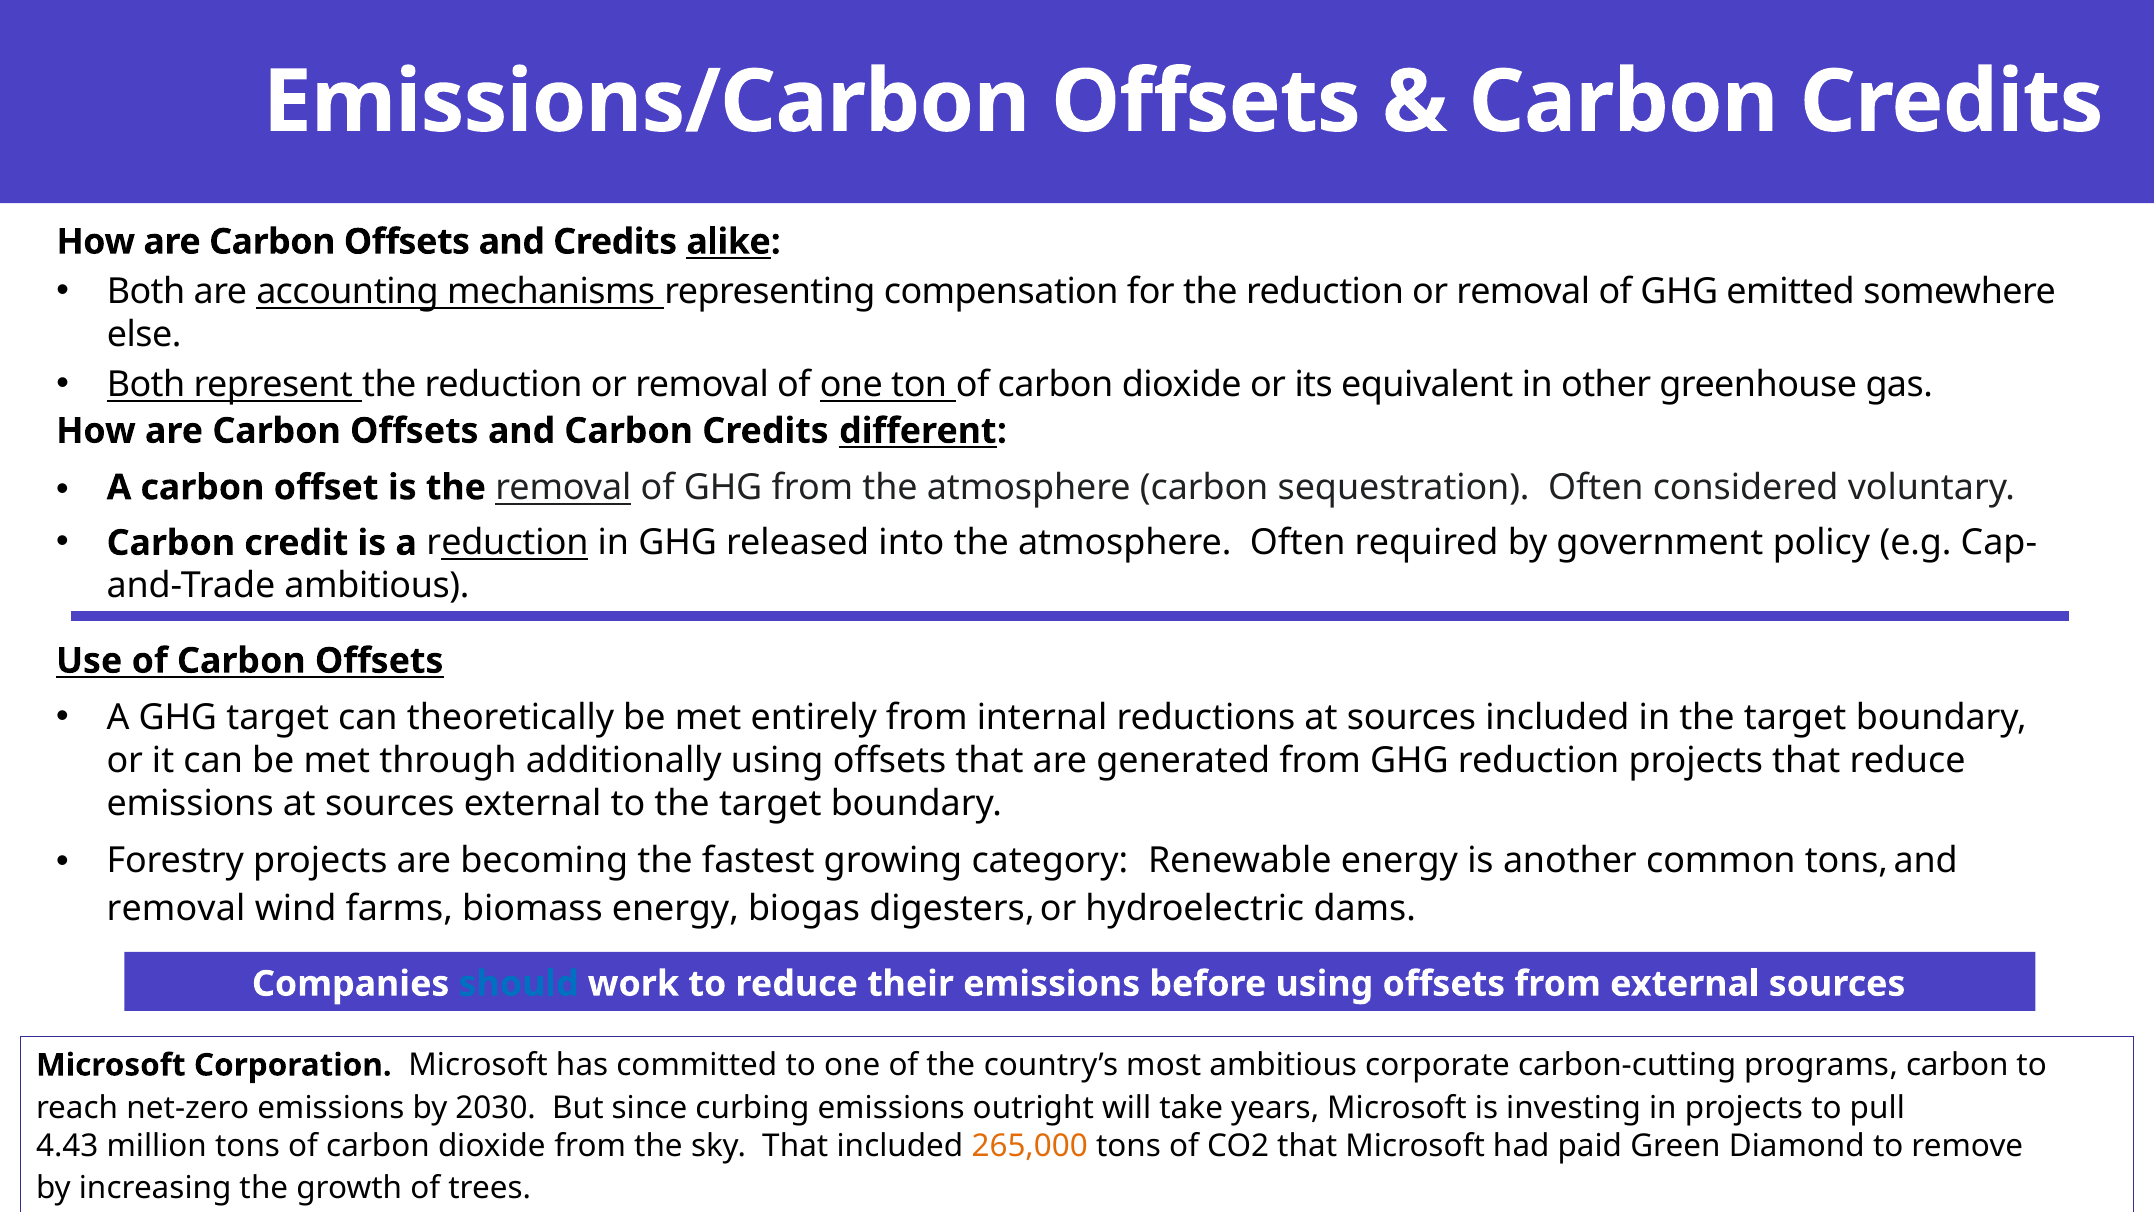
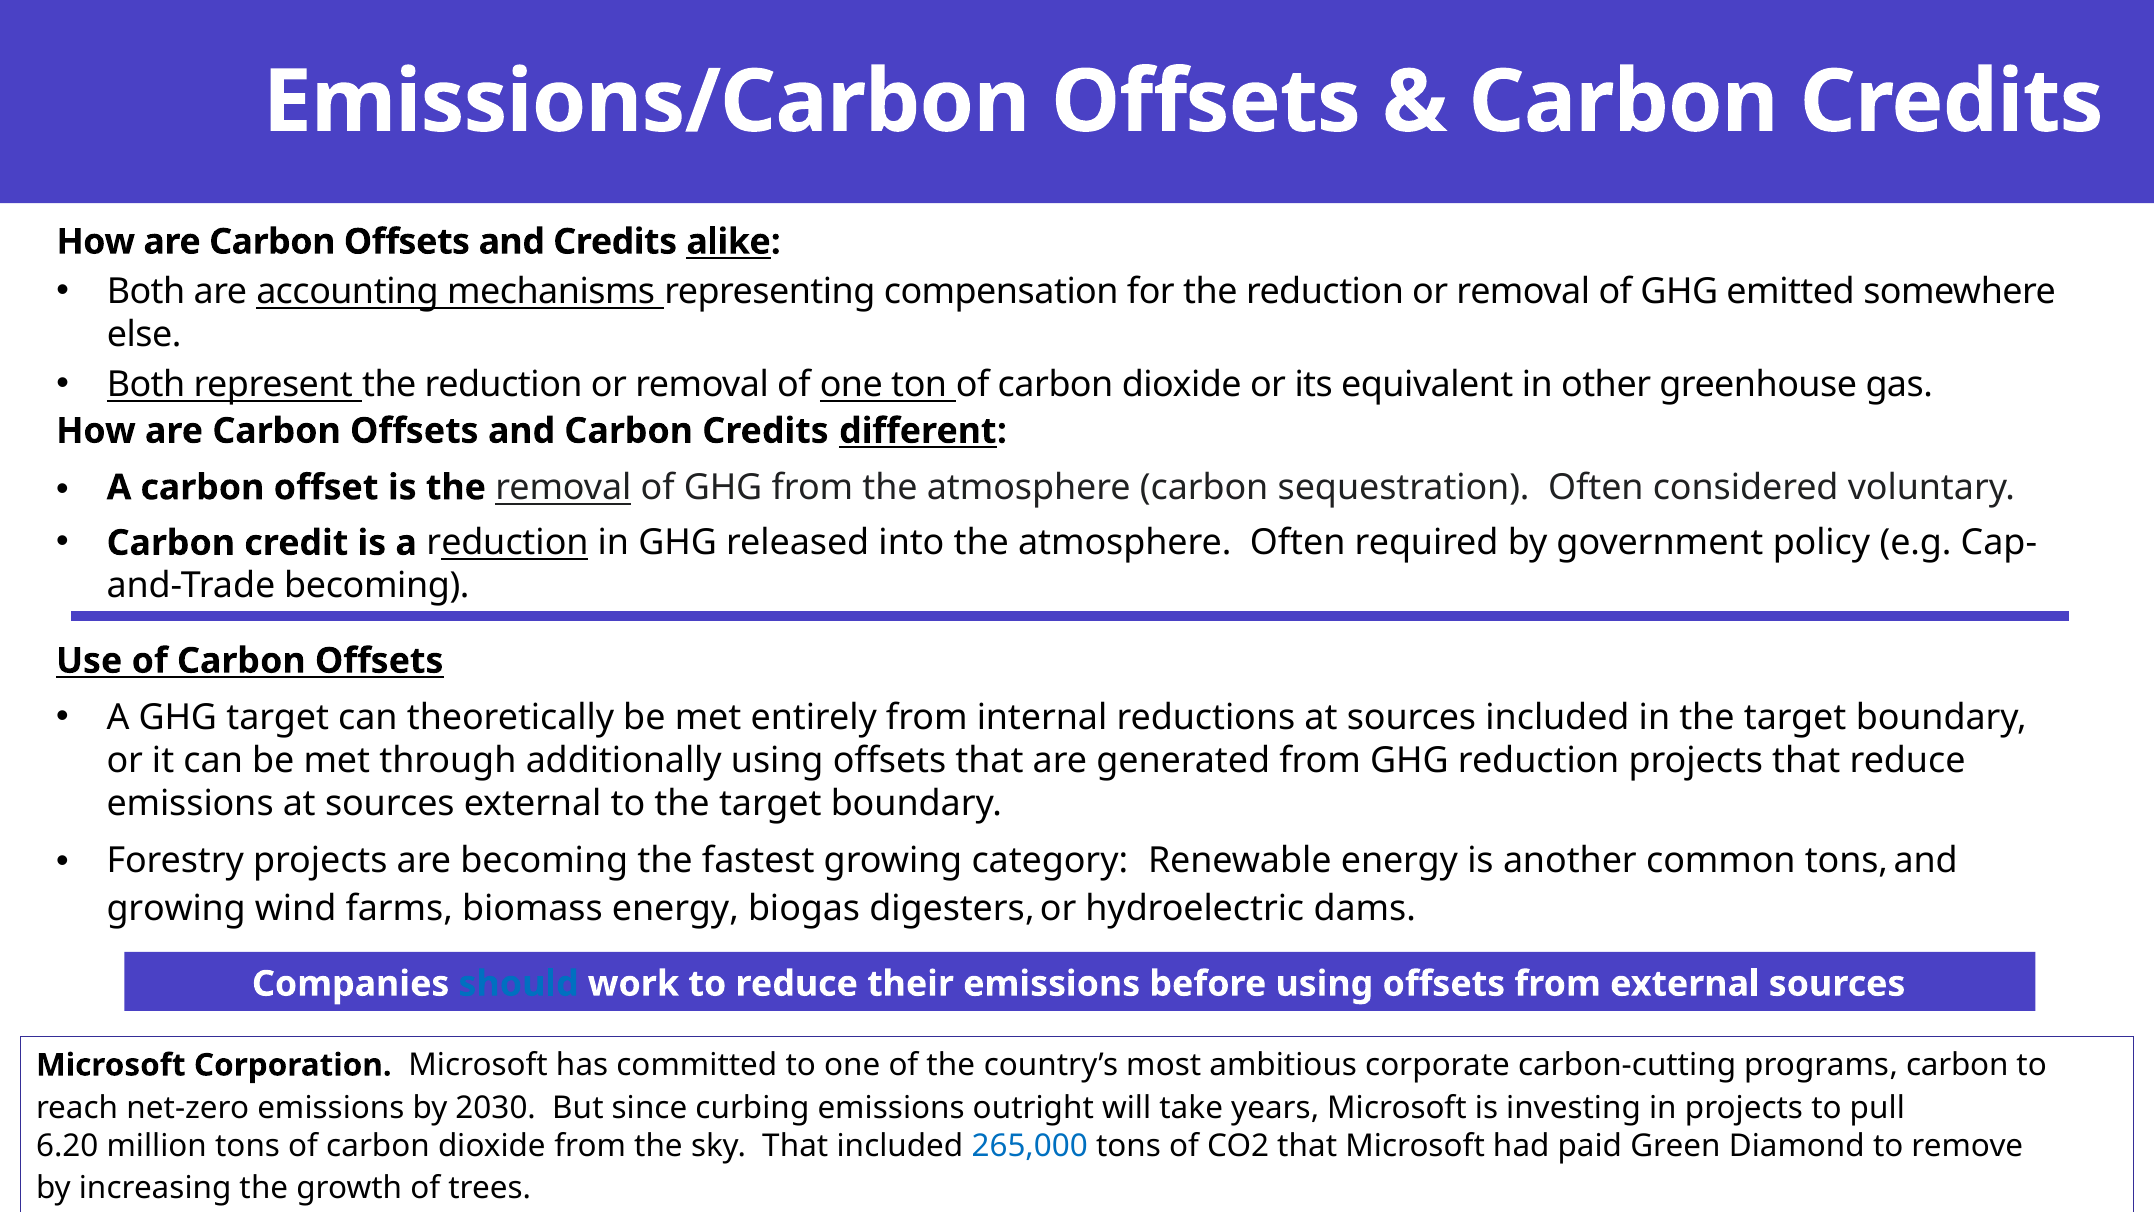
ambitious at (377, 586): ambitious -> becoming
removal at (176, 909): removal -> growing
4.43: 4.43 -> 6.20
265,000 colour: orange -> blue
